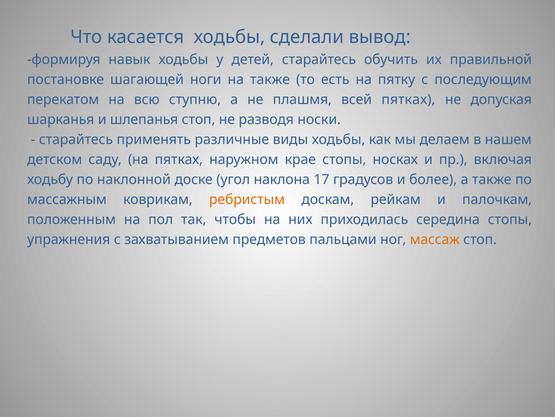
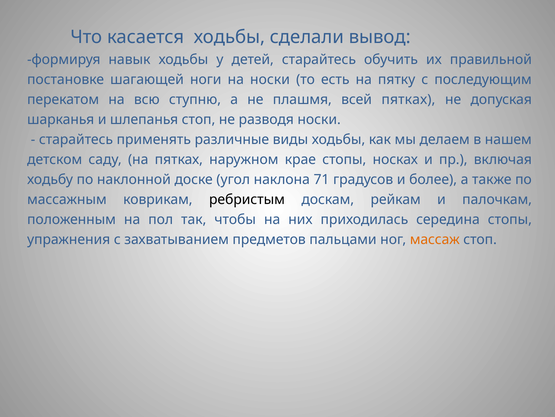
на также: также -> носки
17: 17 -> 71
ребристым colour: orange -> black
